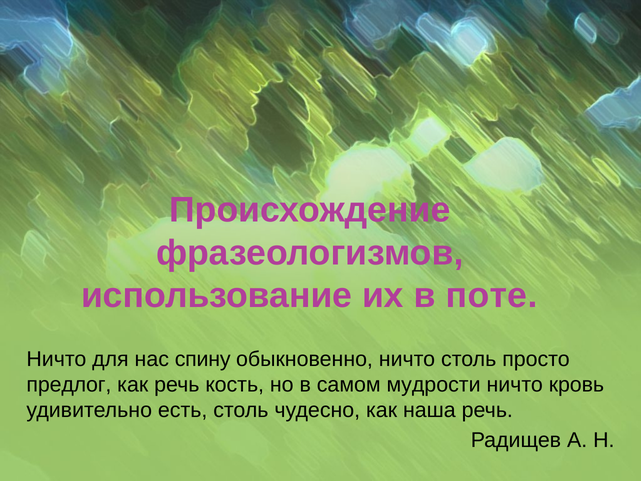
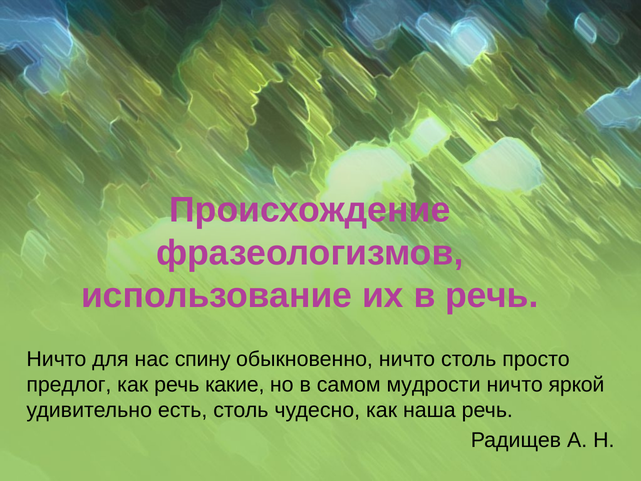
в поте: поте -> речь
кость: кость -> какие
кровь: кровь -> яркой
